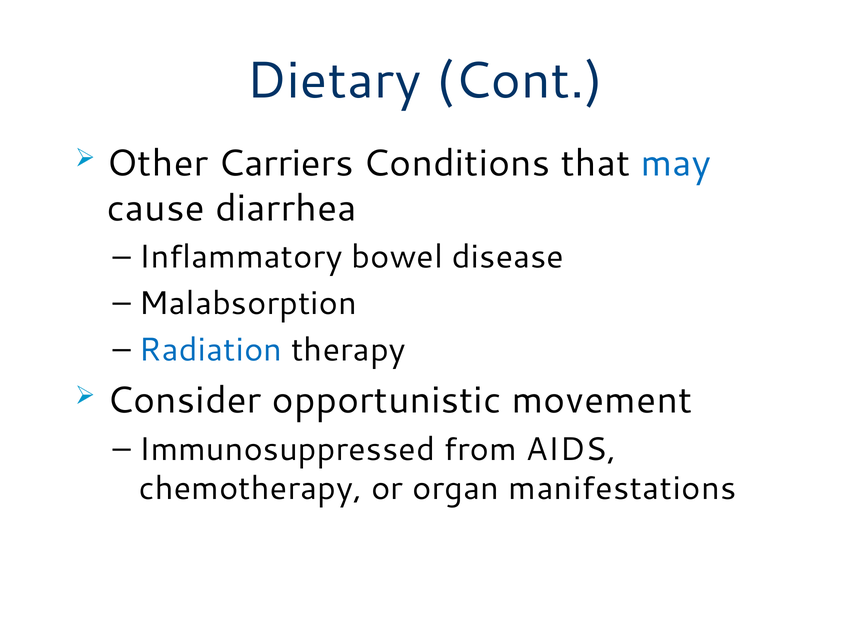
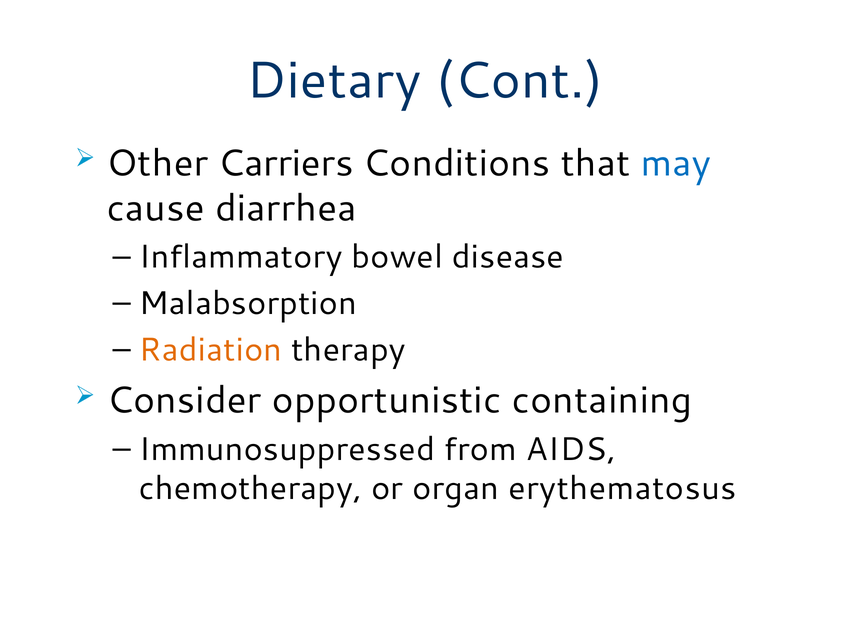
Radiation colour: blue -> orange
movement: movement -> containing
manifestations: manifestations -> erythematosus
